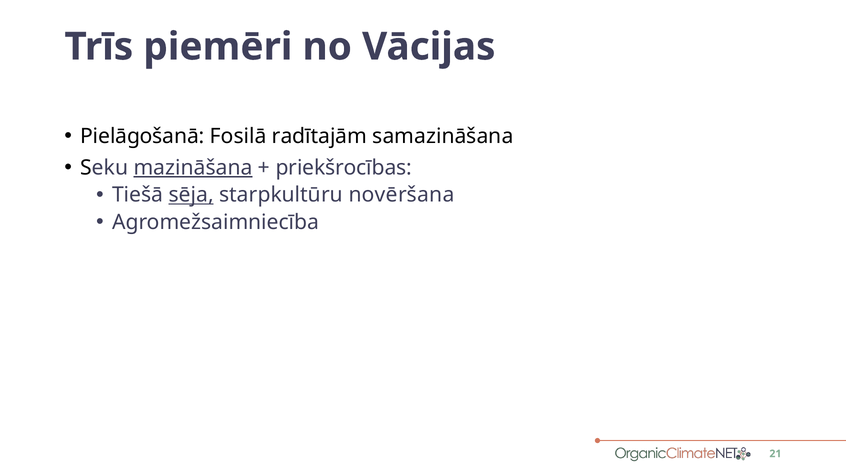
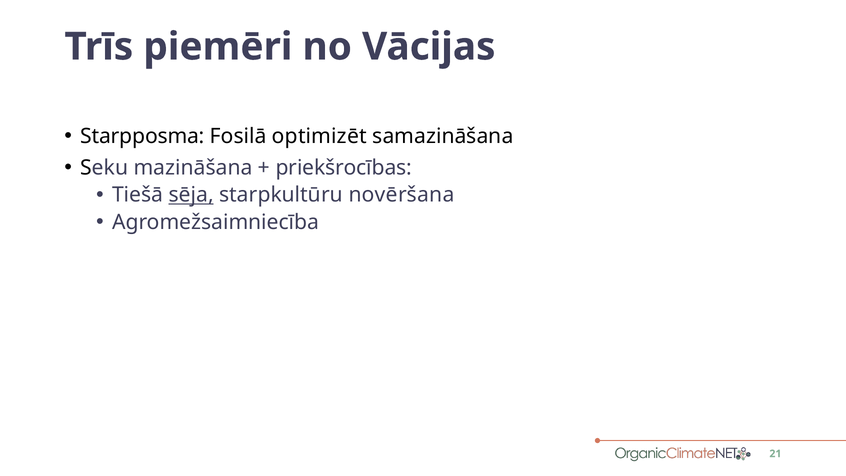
Pielāgošanā: Pielāgošanā -> Starpposma
radītajām: radītajām -> optimizēt
mazināšana underline: present -> none
